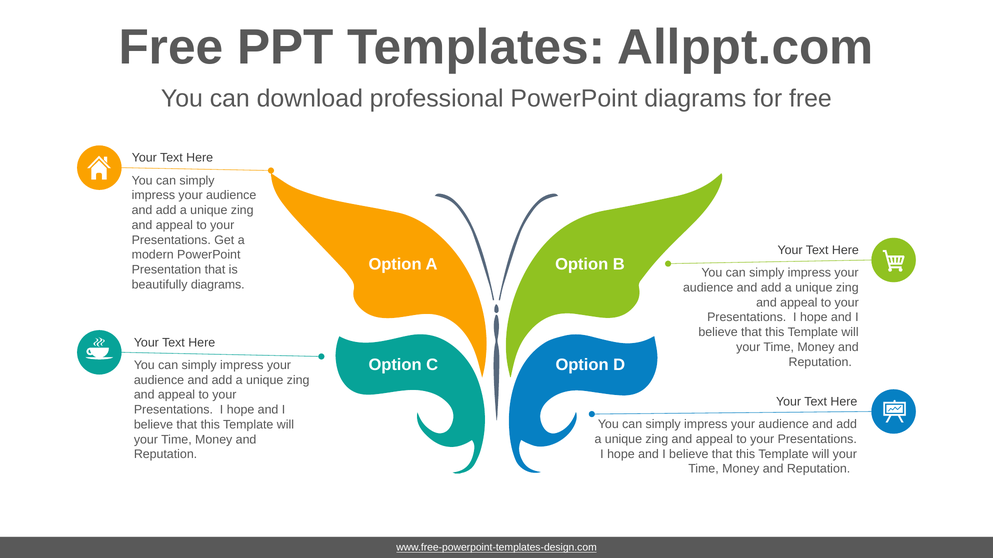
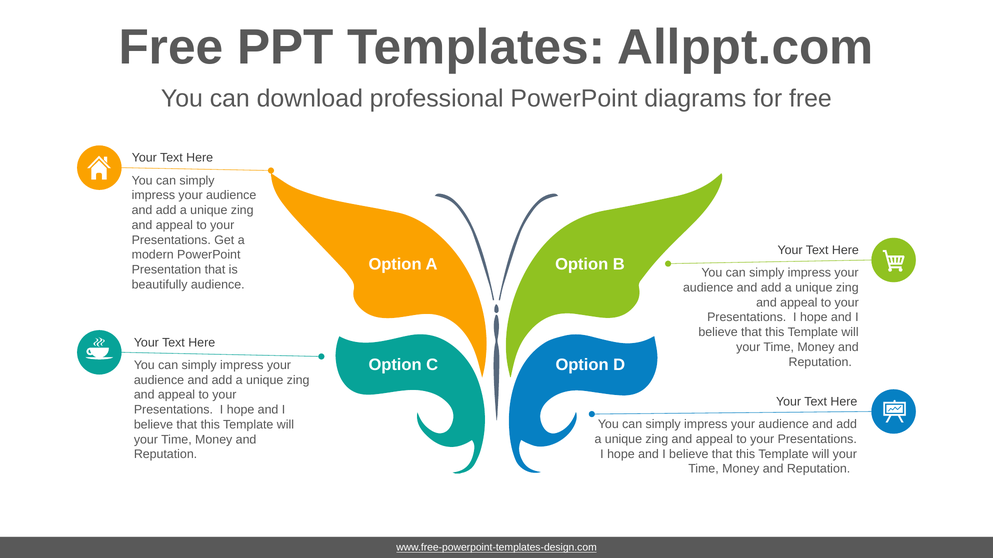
beautifully diagrams: diagrams -> audience
